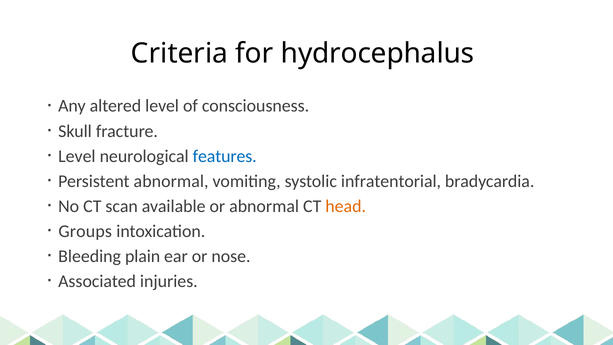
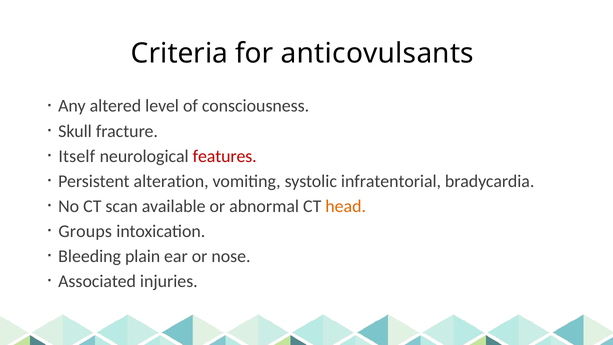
hydrocephalus: hydrocephalus -> anticovulsants
Level at (77, 156): Level -> Itself
features colour: blue -> red
Persistent abnormal: abnormal -> alteration
